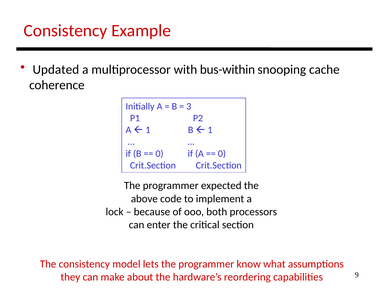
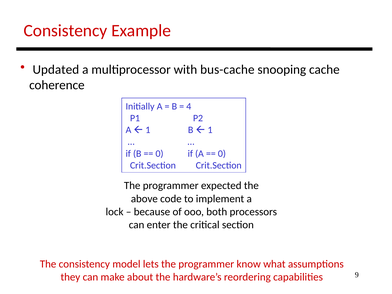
bus-within: bus-within -> bus-cache
3: 3 -> 4
